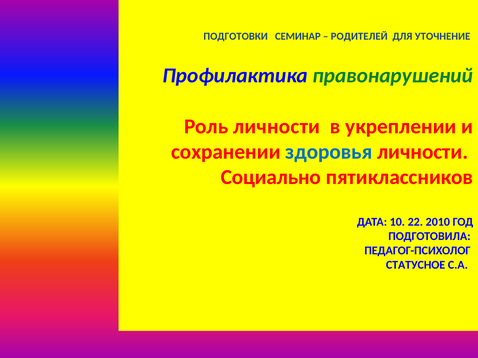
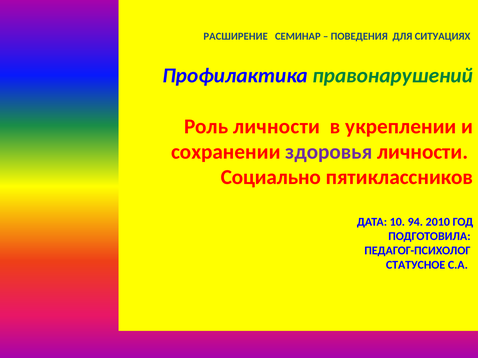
ПОДГОТОВКИ: ПОДГОТОВКИ -> РАСШИРЕНИЕ
РОДИТЕЛЕЙ: РОДИТЕЛЕЙ -> ПОВЕДЕНИЯ
УТОЧНЕНИЕ: УТОЧНЕНИЕ -> СИТУАЦИЯХ
здоровья colour: blue -> purple
22: 22 -> 94
